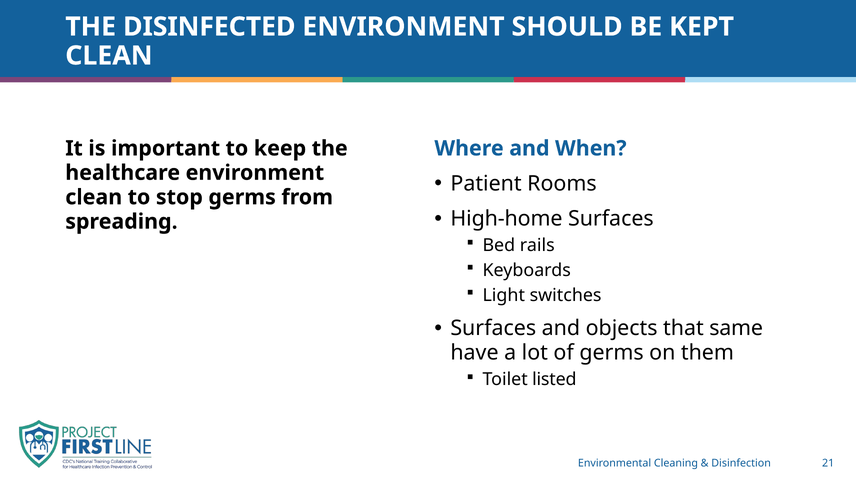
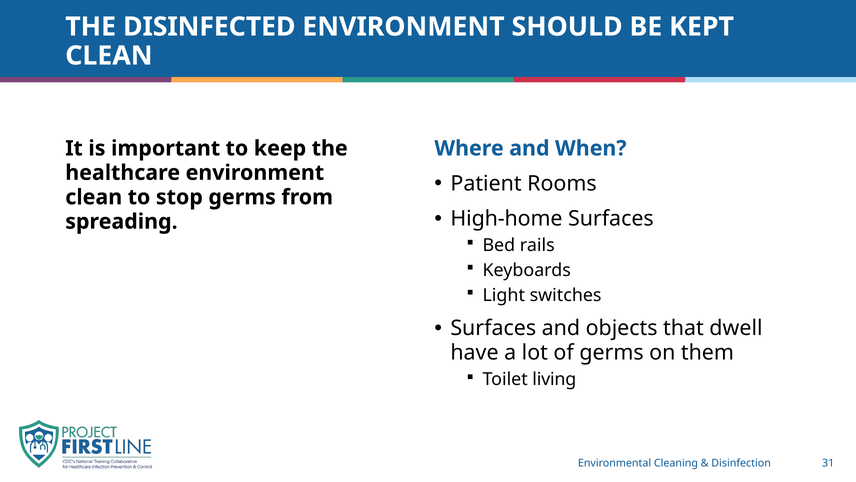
same: same -> dwell
listed: listed -> living
21: 21 -> 31
